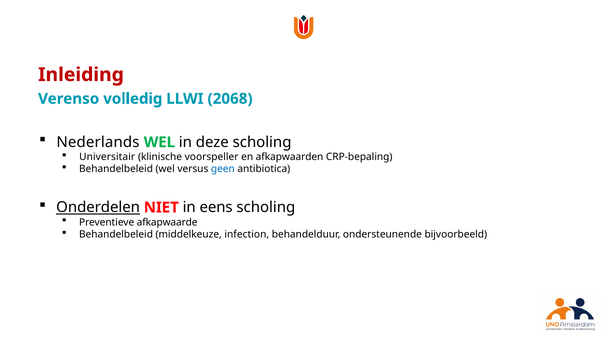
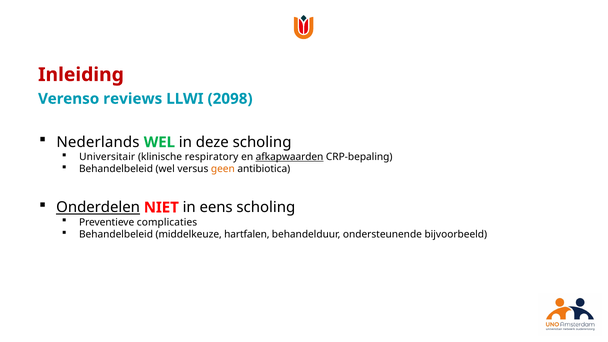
volledig: volledig -> reviews
2068: 2068 -> 2098
voorspeller: voorspeller -> respiratory
afkapwaarden underline: none -> present
geen colour: blue -> orange
afkapwaarde: afkapwaarde -> complicaties
infection: infection -> hartfalen
